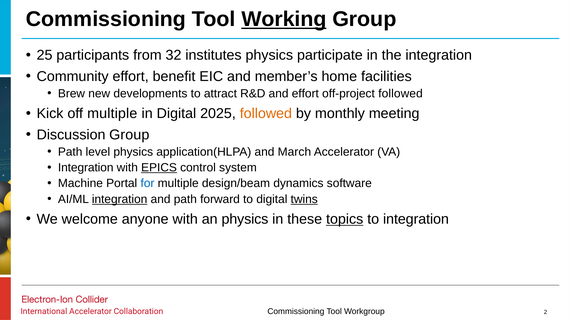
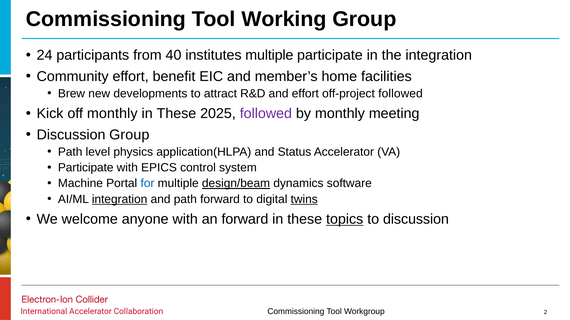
Working underline: present -> none
25: 25 -> 24
32: 32 -> 40
institutes physics: physics -> multiple
off multiple: multiple -> monthly
Digital at (176, 114): Digital -> These
followed at (266, 114) colour: orange -> purple
March: March -> Status
Integration at (86, 168): Integration -> Participate
EPICS underline: present -> none
design/beam underline: none -> present
an physics: physics -> forward
to integration: integration -> discussion
